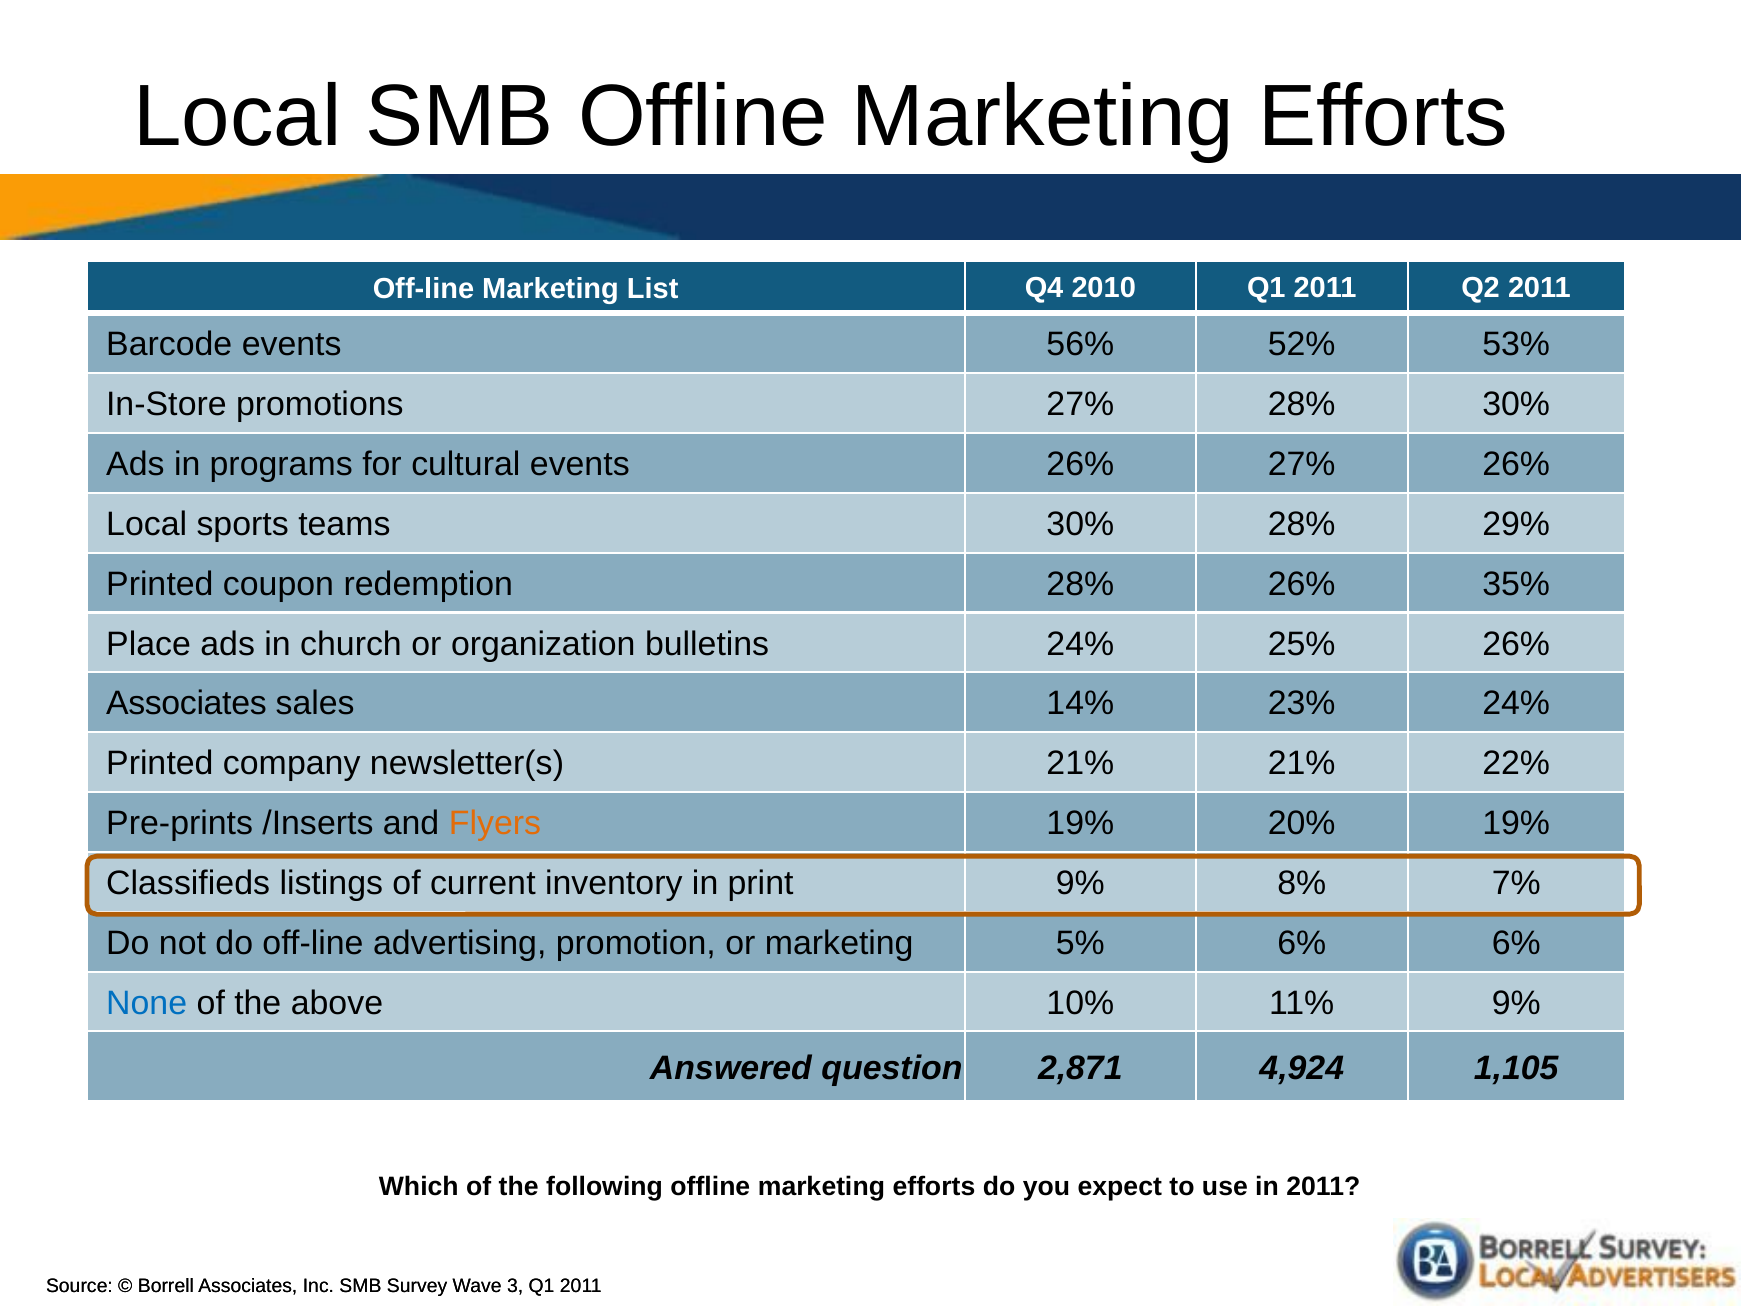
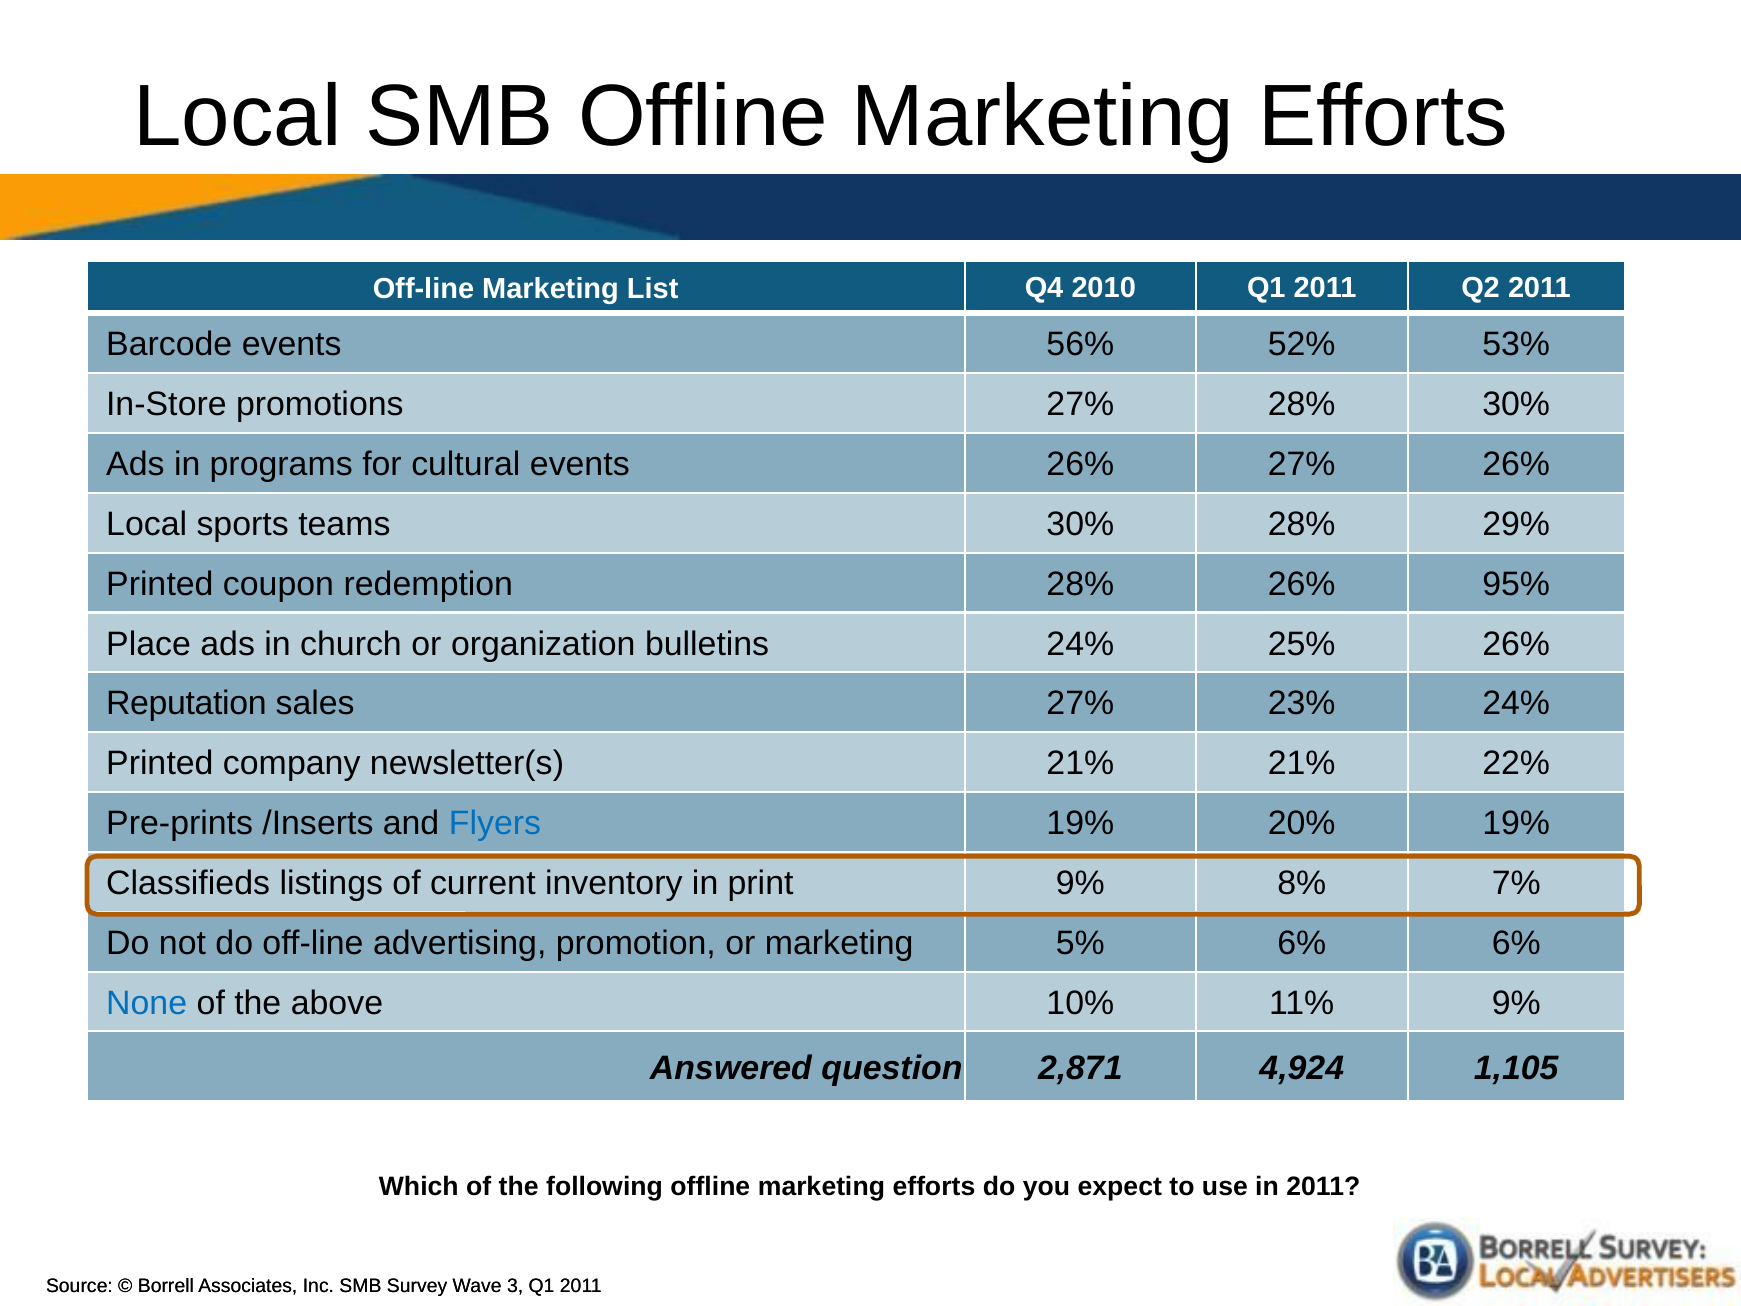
35%: 35% -> 95%
Associates at (186, 704): Associates -> Reputation
sales 14%: 14% -> 27%
Flyers colour: orange -> blue
